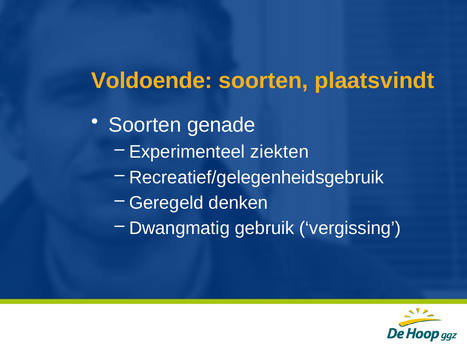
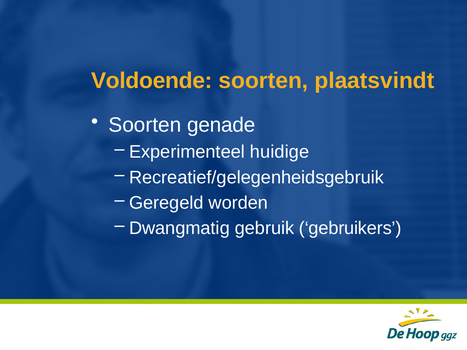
ziekten: ziekten -> huidige
denken: denken -> worden
vergissing: vergissing -> gebruikers
